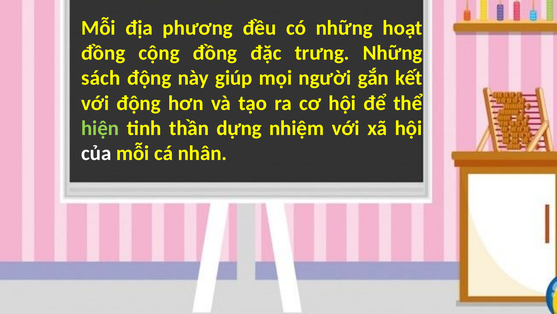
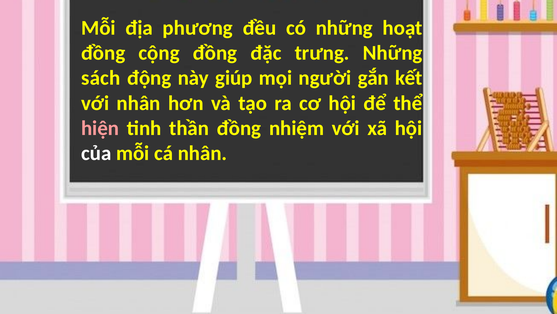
với động: động -> nhân
hiện colour: light green -> pink
thần dựng: dựng -> đồng
